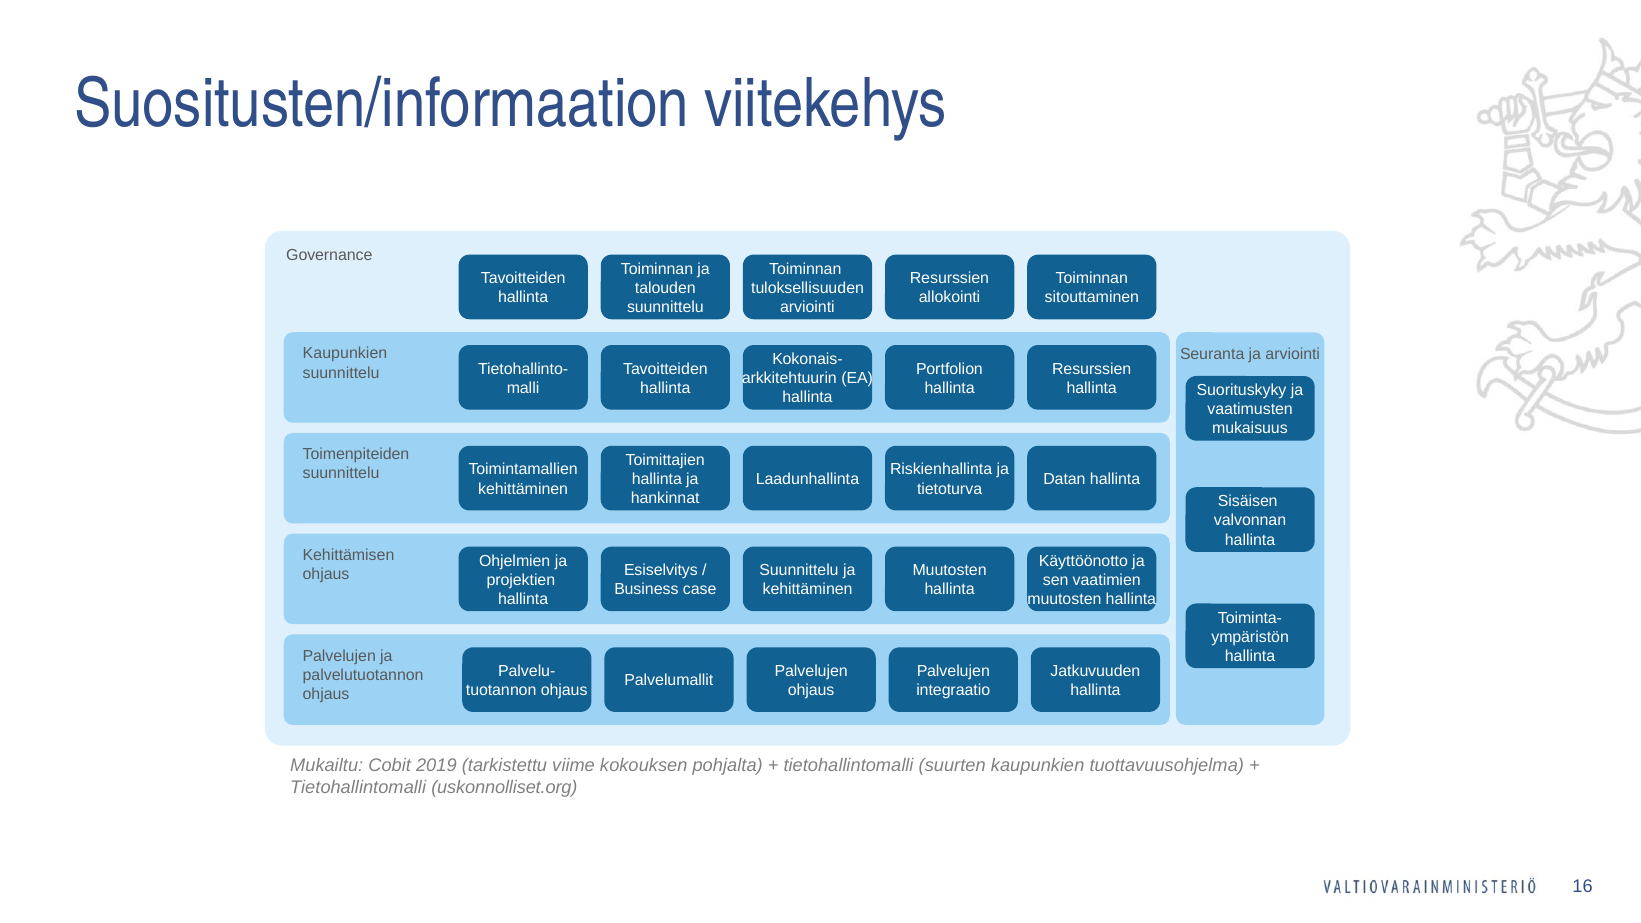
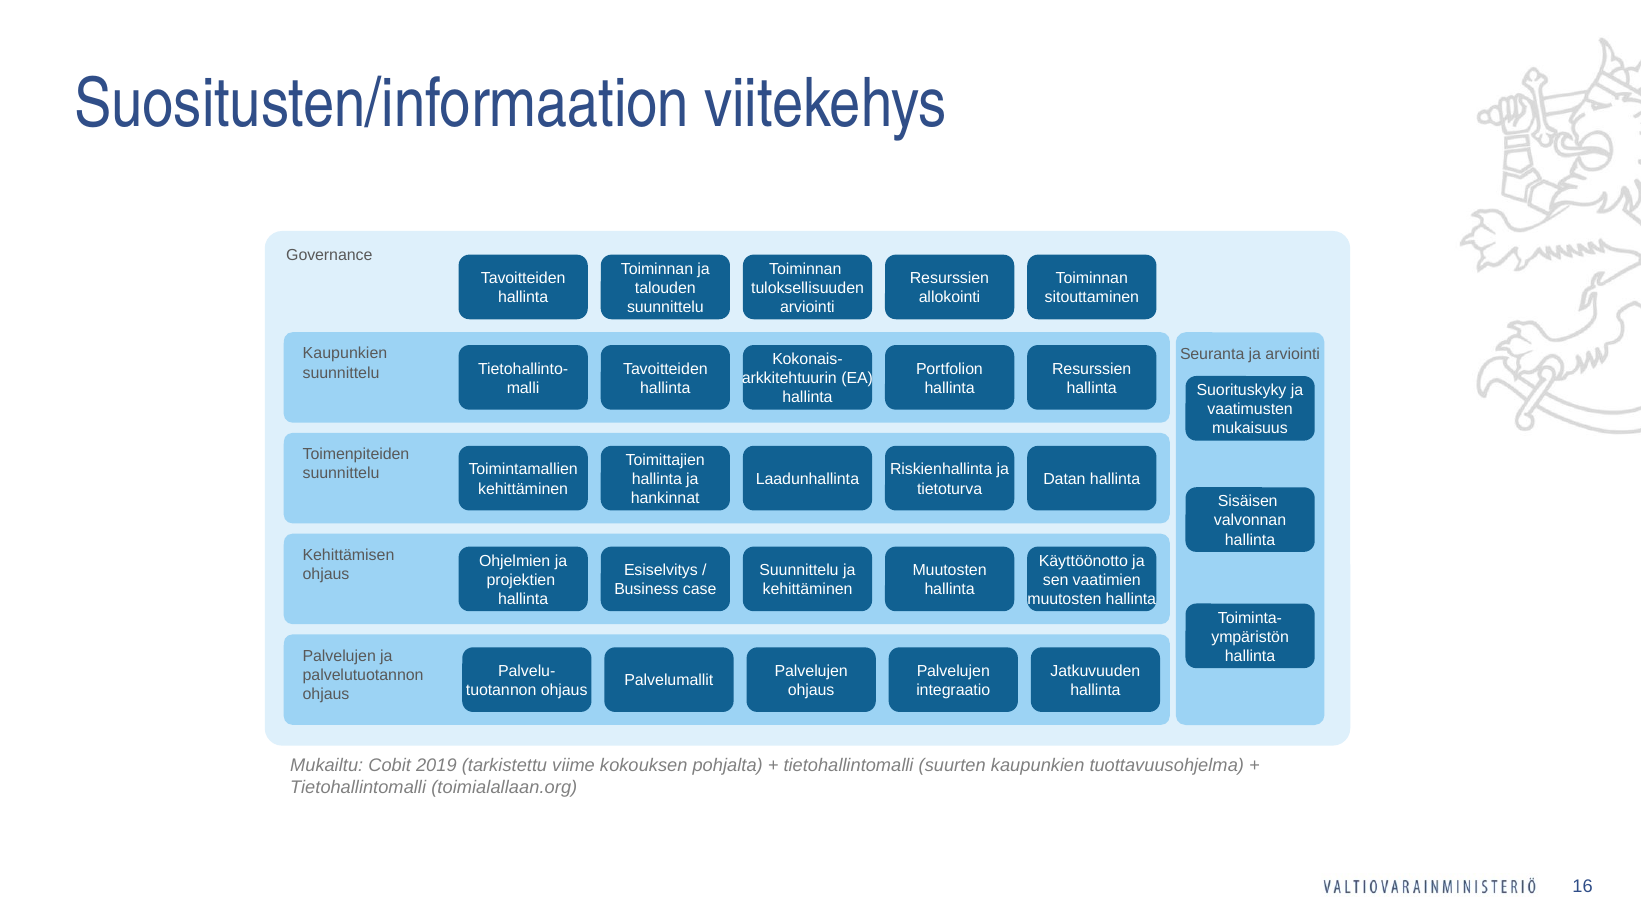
uskonnolliset.org: uskonnolliset.org -> toimialallaan.org
